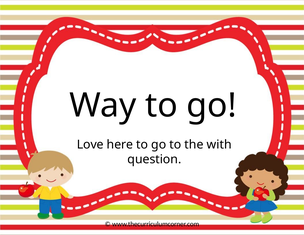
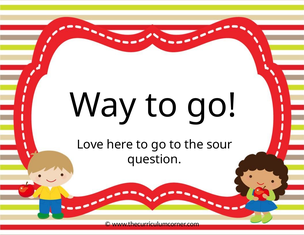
with: with -> sour
